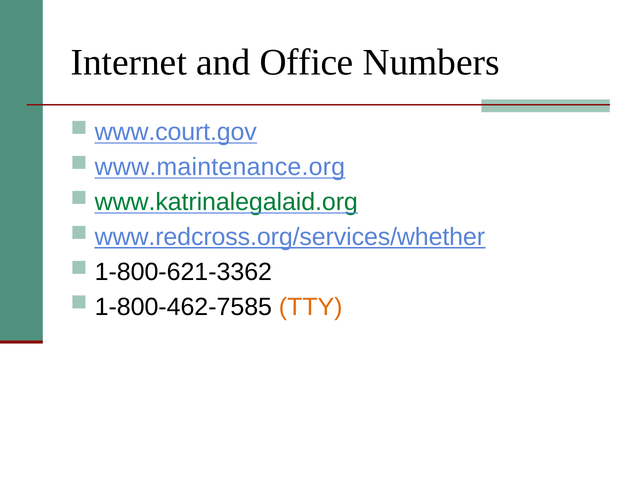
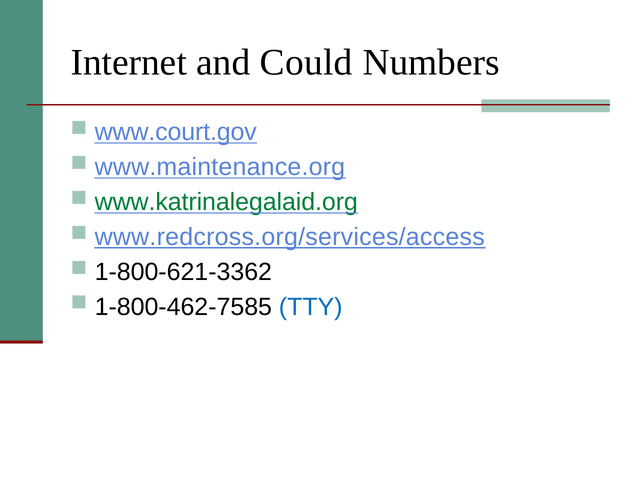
Office: Office -> Could
www.redcross.org/services/whether: www.redcross.org/services/whether -> www.redcross.org/services/access
TTY colour: orange -> blue
